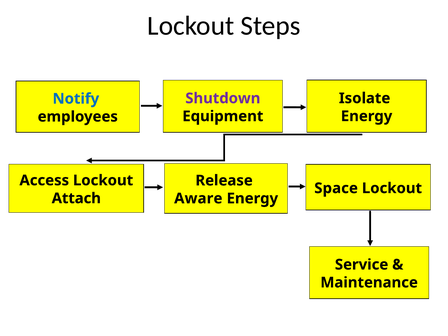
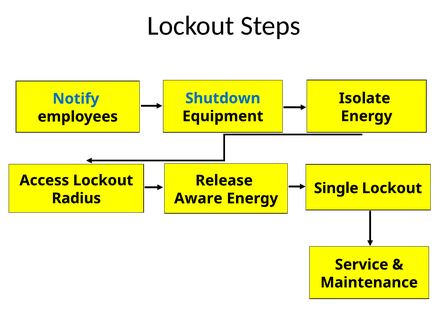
Shutdown colour: purple -> blue
Space: Space -> Single
Attach: Attach -> Radius
